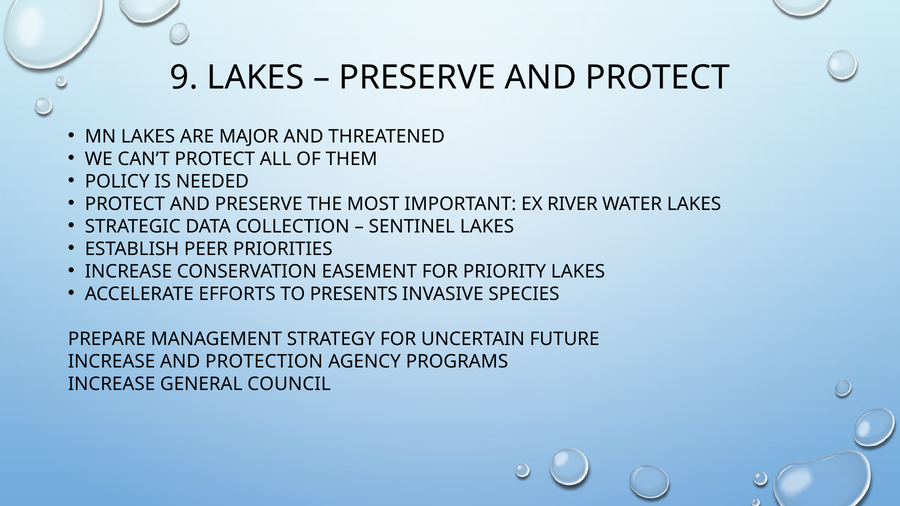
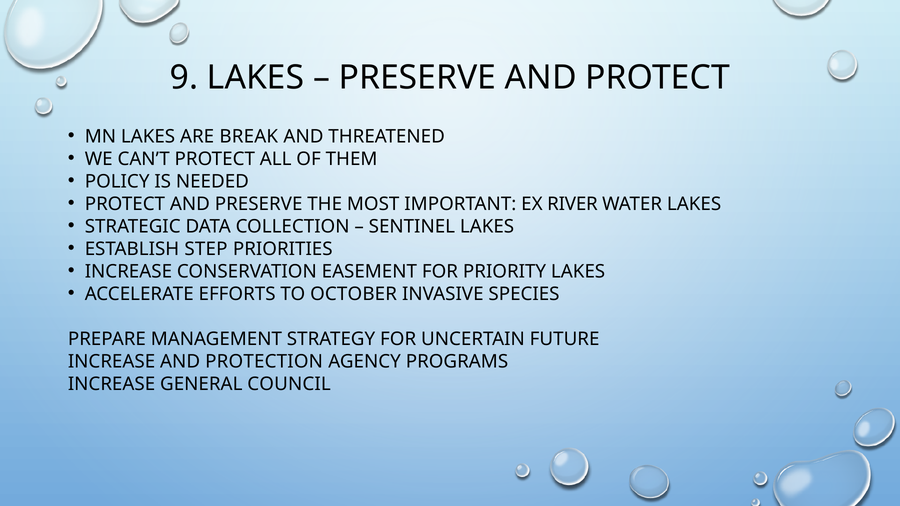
MAJOR: MAJOR -> BREAK
PEER: PEER -> STEP
PRESENTS: PRESENTS -> OCTOBER
